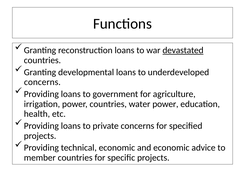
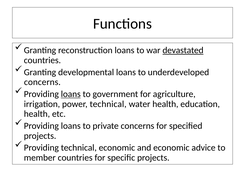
loans at (71, 94) underline: none -> present
power countries: countries -> technical
water power: power -> health
